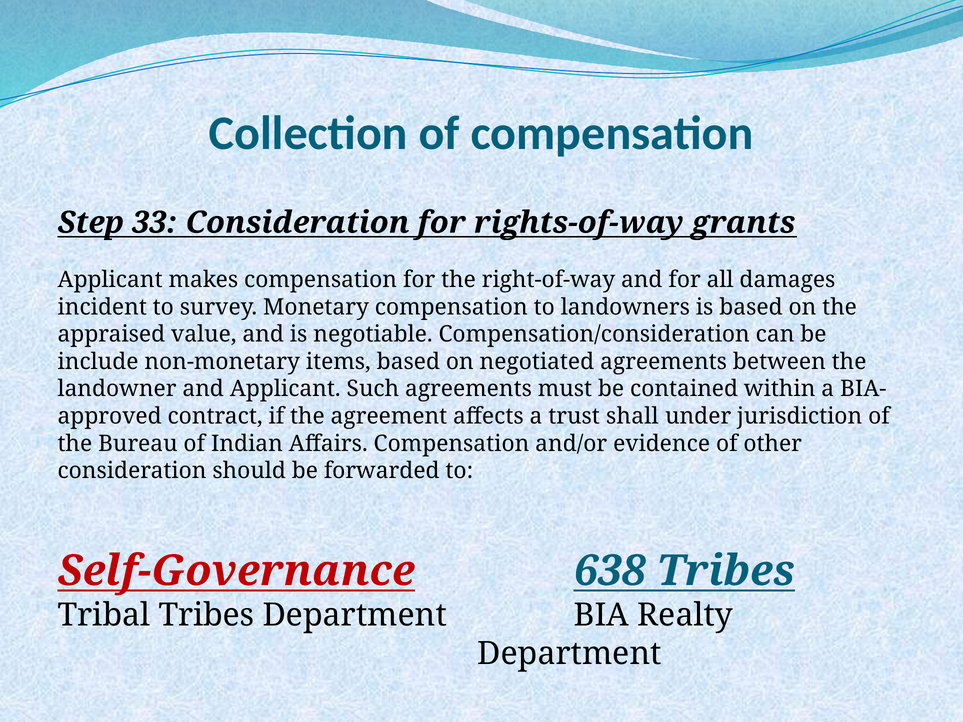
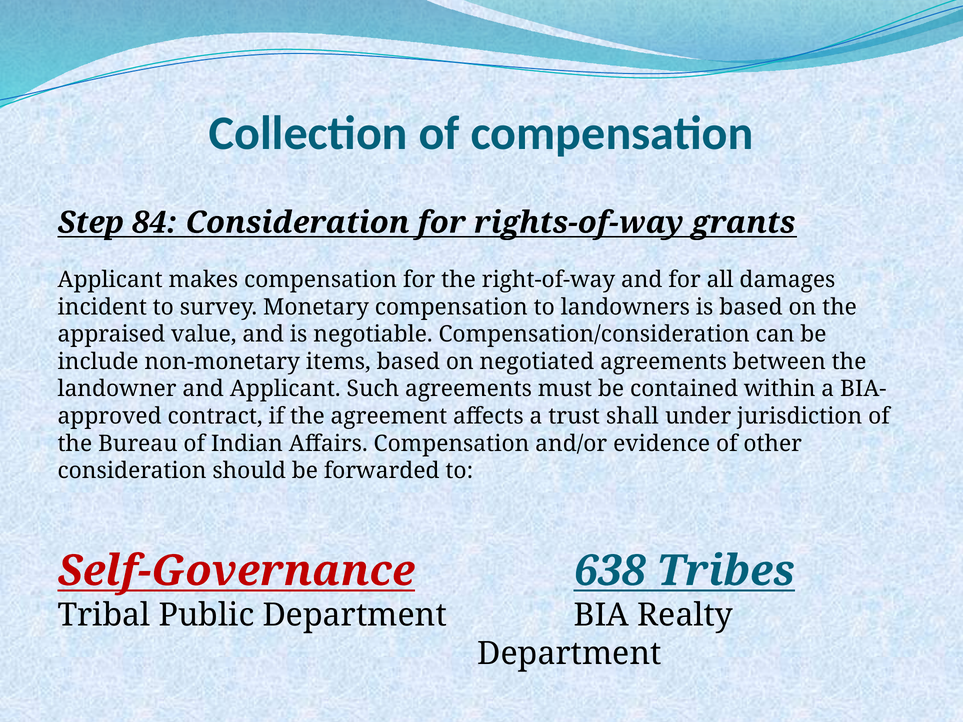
33: 33 -> 84
Tribal Tribes: Tribes -> Public
